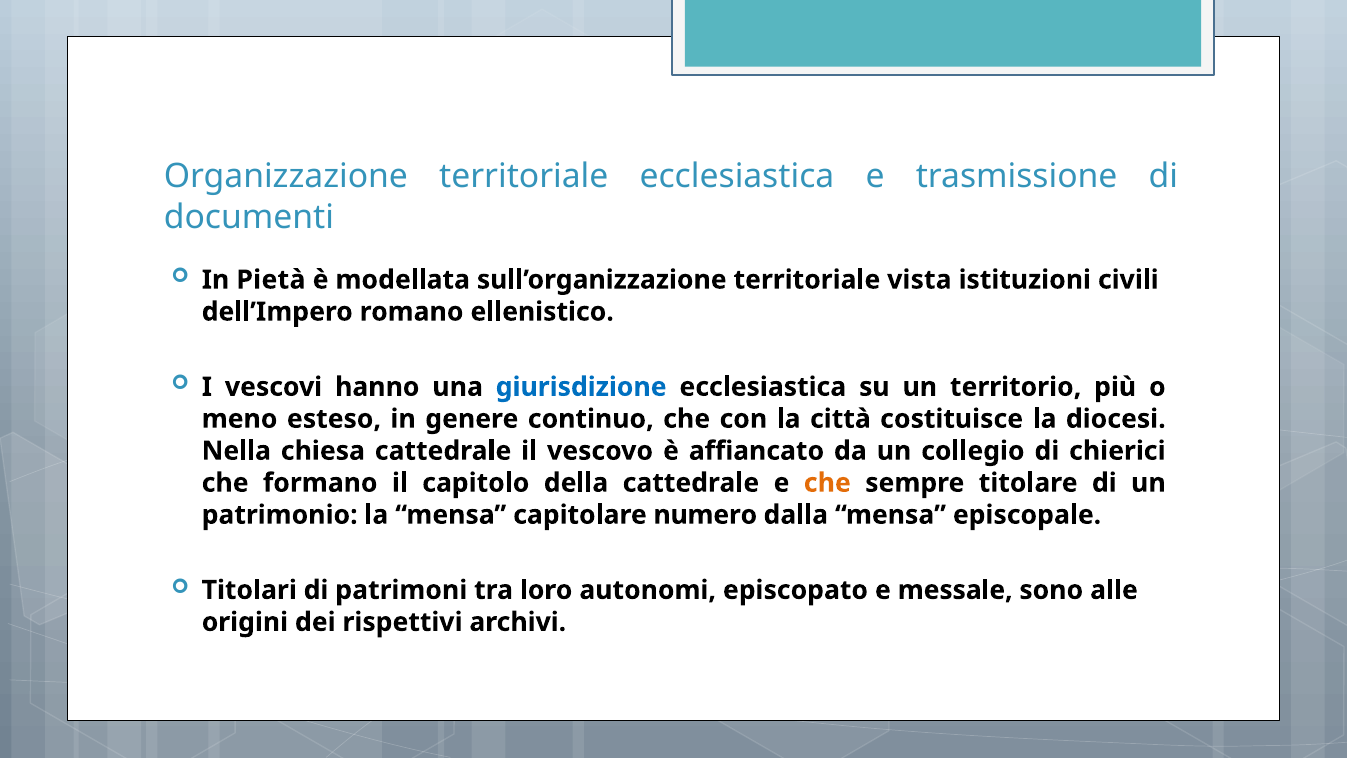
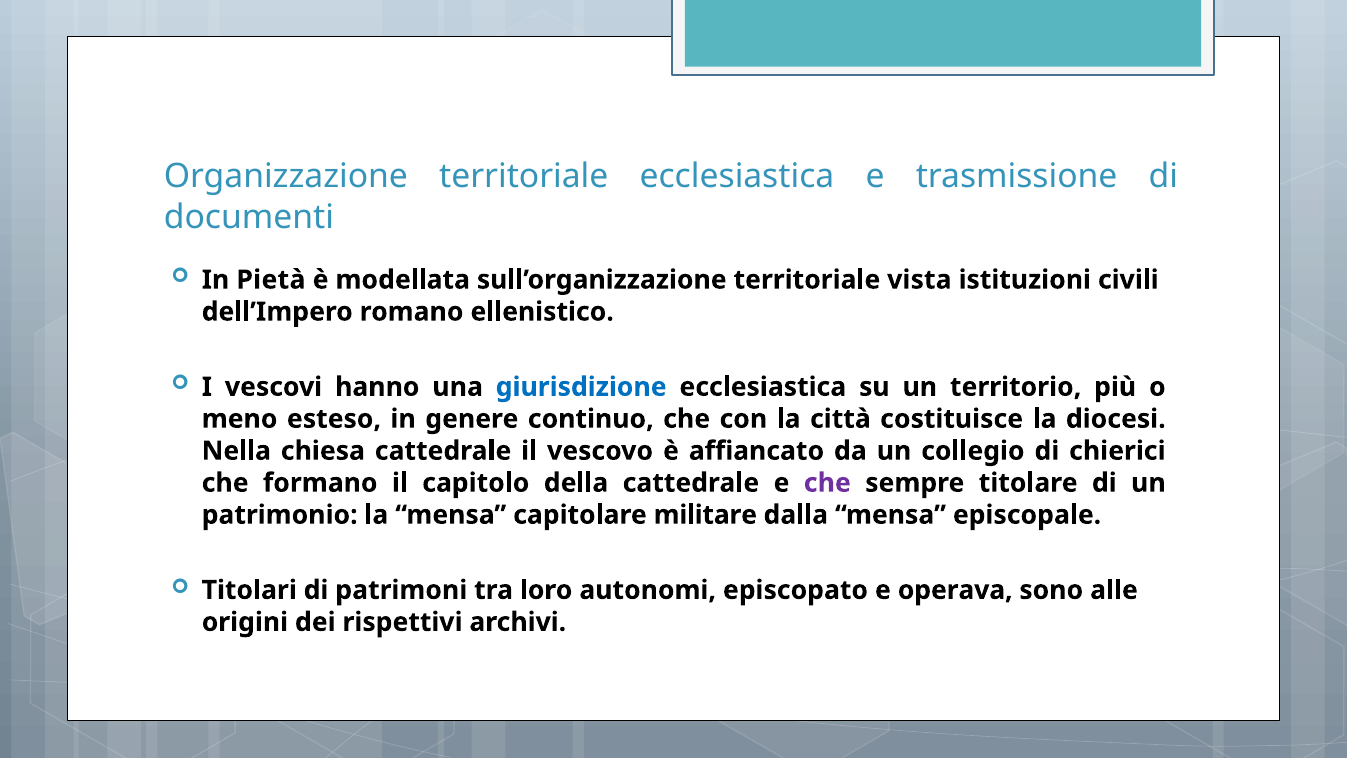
che at (827, 483) colour: orange -> purple
numero: numero -> militare
messale: messale -> operava
